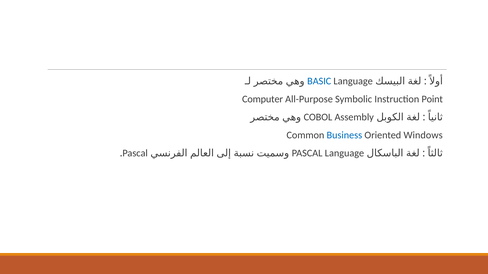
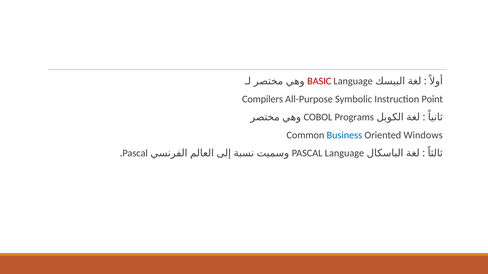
BASIC colour: blue -> red
Computer: Computer -> Compilers
Assembly: Assembly -> Programs
